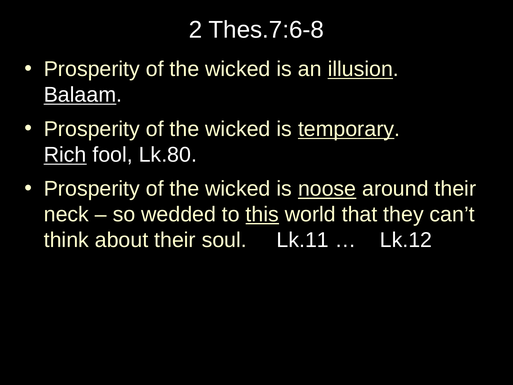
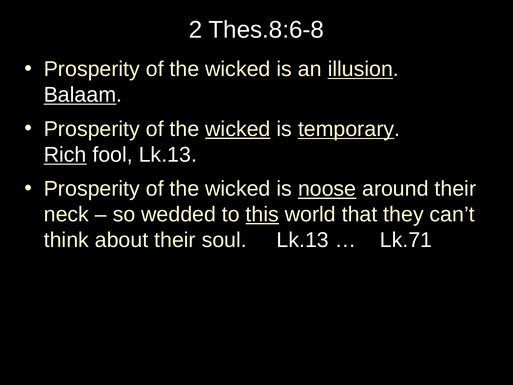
Thes.7:6-8: Thes.7:6-8 -> Thes.8:6-8
wicked at (238, 129) underline: none -> present
fool Lk.80: Lk.80 -> Lk.13
soul Lk.11: Lk.11 -> Lk.13
Lk.12: Lk.12 -> Lk.71
